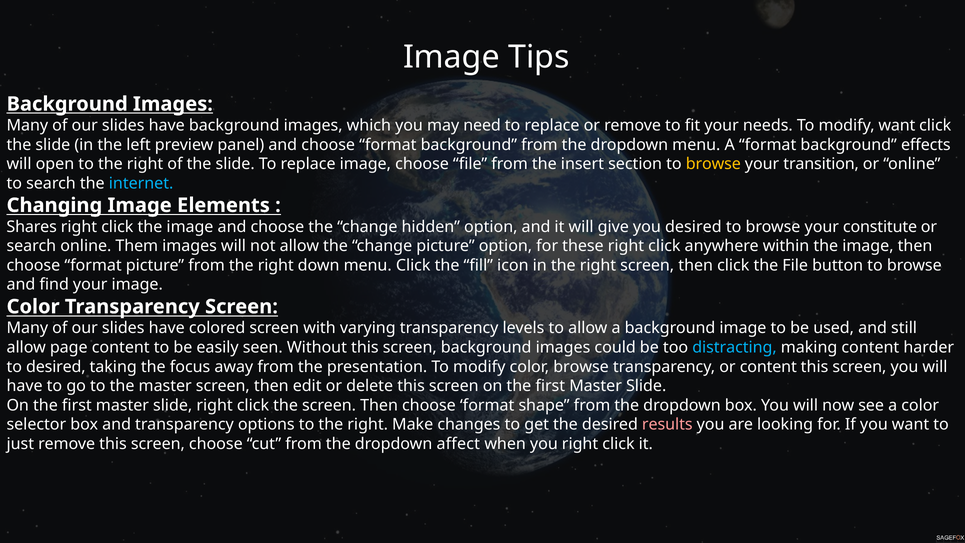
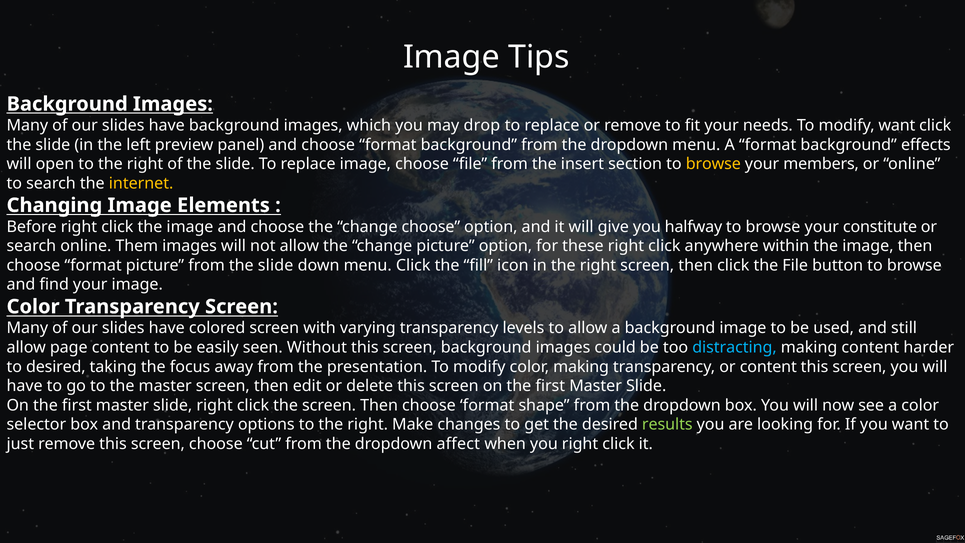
need: need -> drop
transition: transition -> members
internet colour: light blue -> yellow
Shares: Shares -> Before
change hidden: hidden -> choose
you desired: desired -> halfway
from the right: right -> slide
color browse: browse -> making
results colour: pink -> light green
